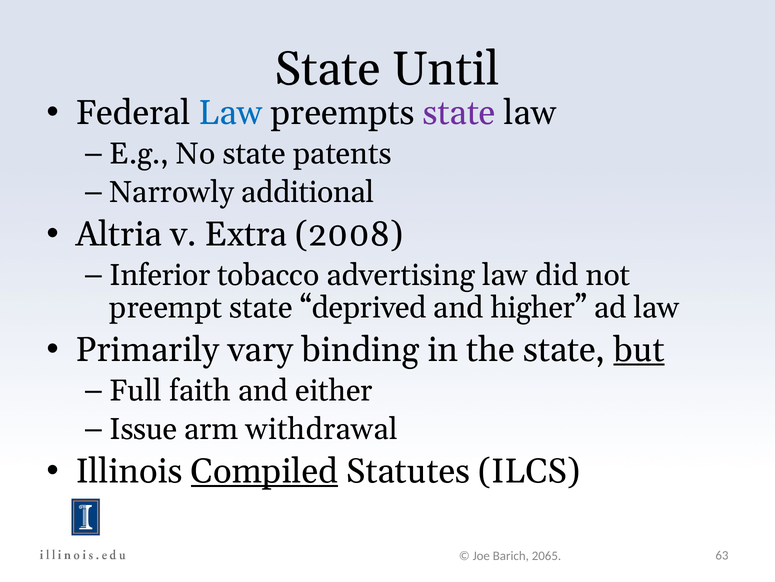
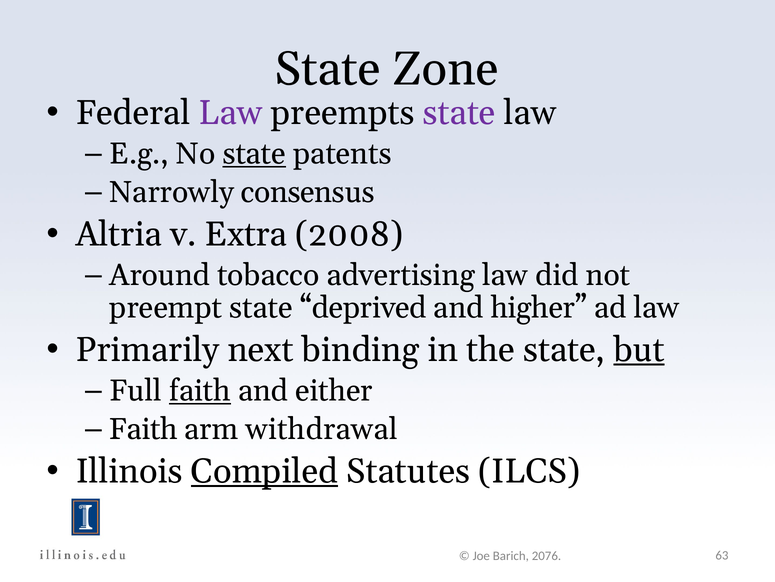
Until: Until -> Zone
Law at (231, 113) colour: blue -> purple
state at (254, 154) underline: none -> present
additional: additional -> consensus
Inferior: Inferior -> Around
vary: vary -> next
faith at (200, 390) underline: none -> present
Issue at (143, 429): Issue -> Faith
2065: 2065 -> 2076
